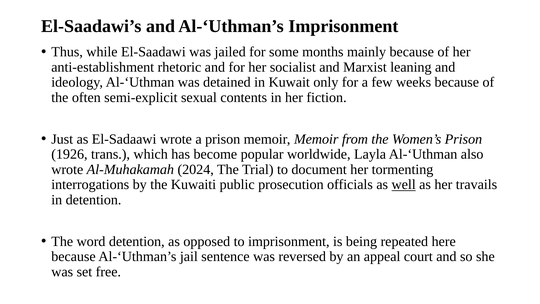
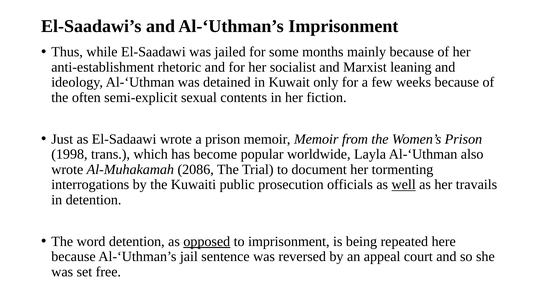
1926: 1926 -> 1998
2024: 2024 -> 2086
opposed underline: none -> present
